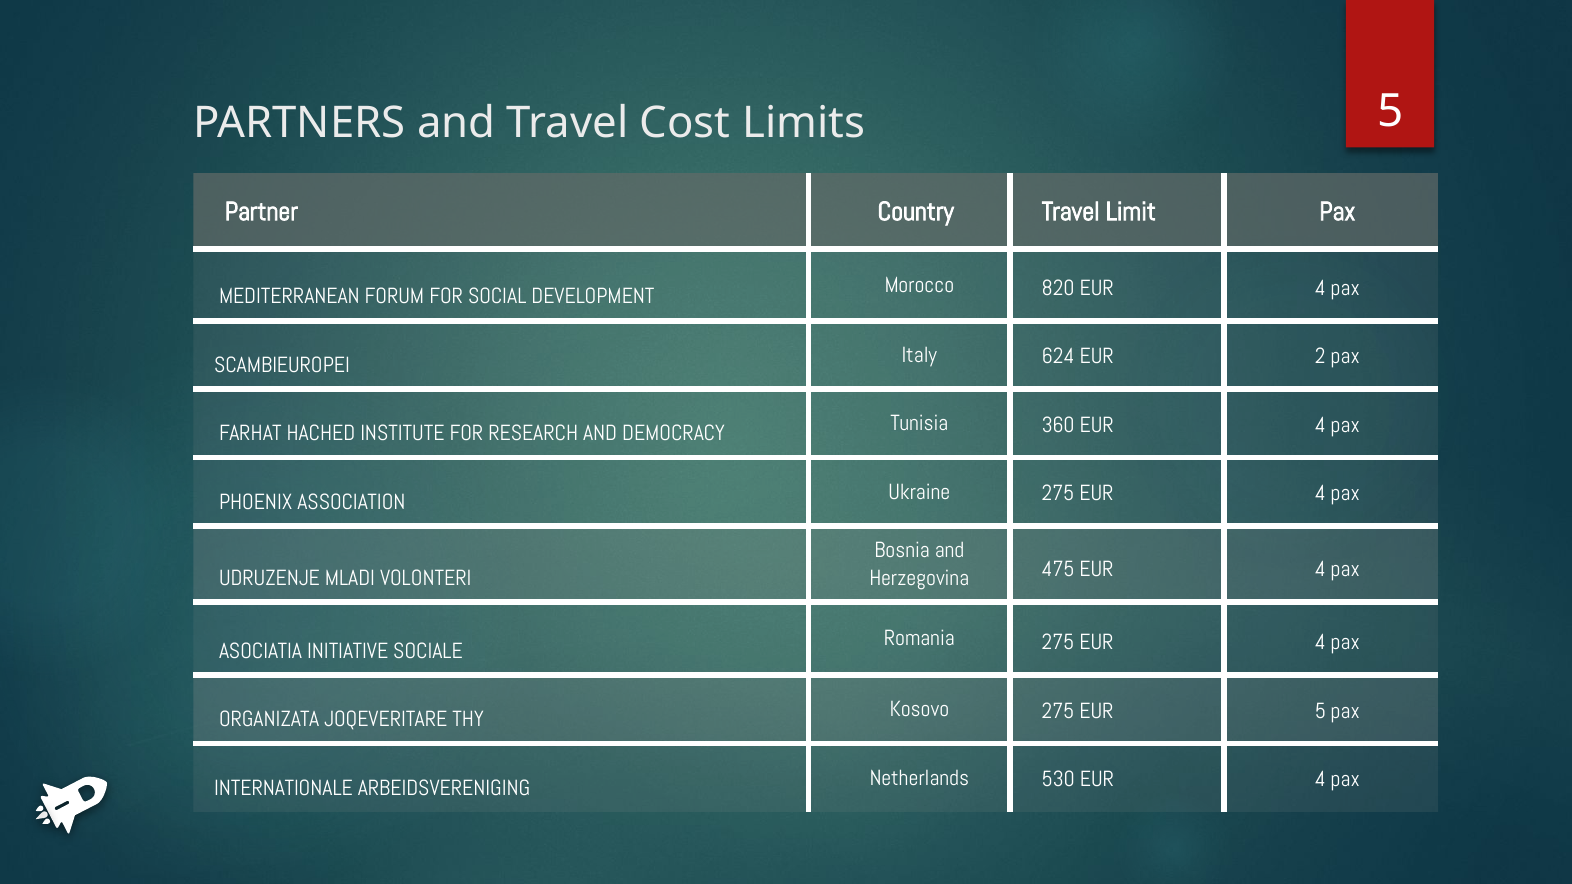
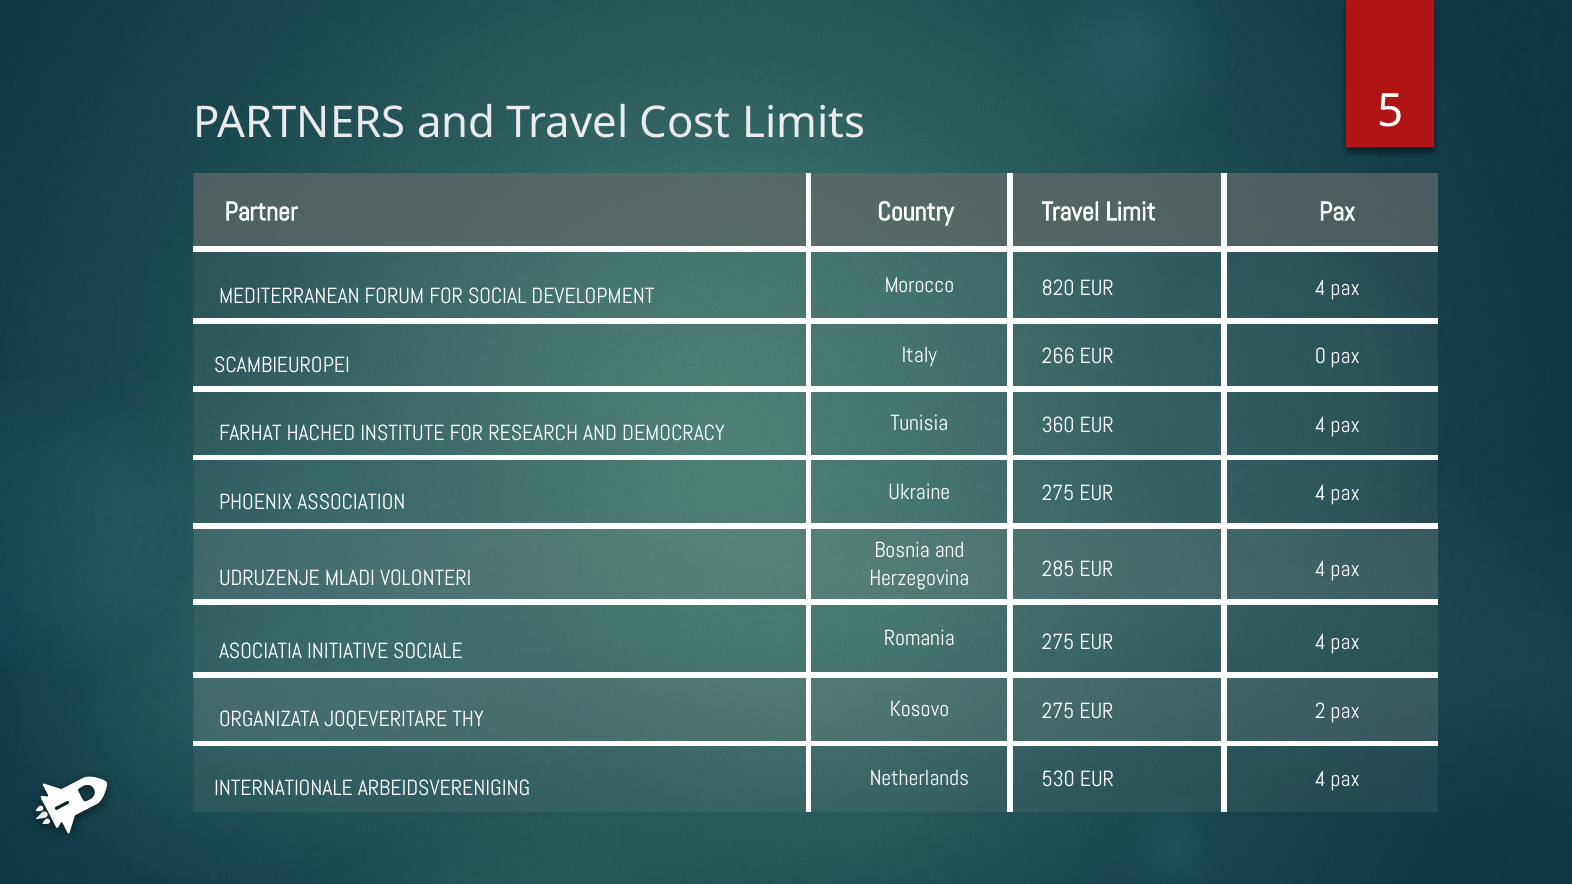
624: 624 -> 266
2: 2 -> 0
475: 475 -> 285
EUR 5: 5 -> 2
